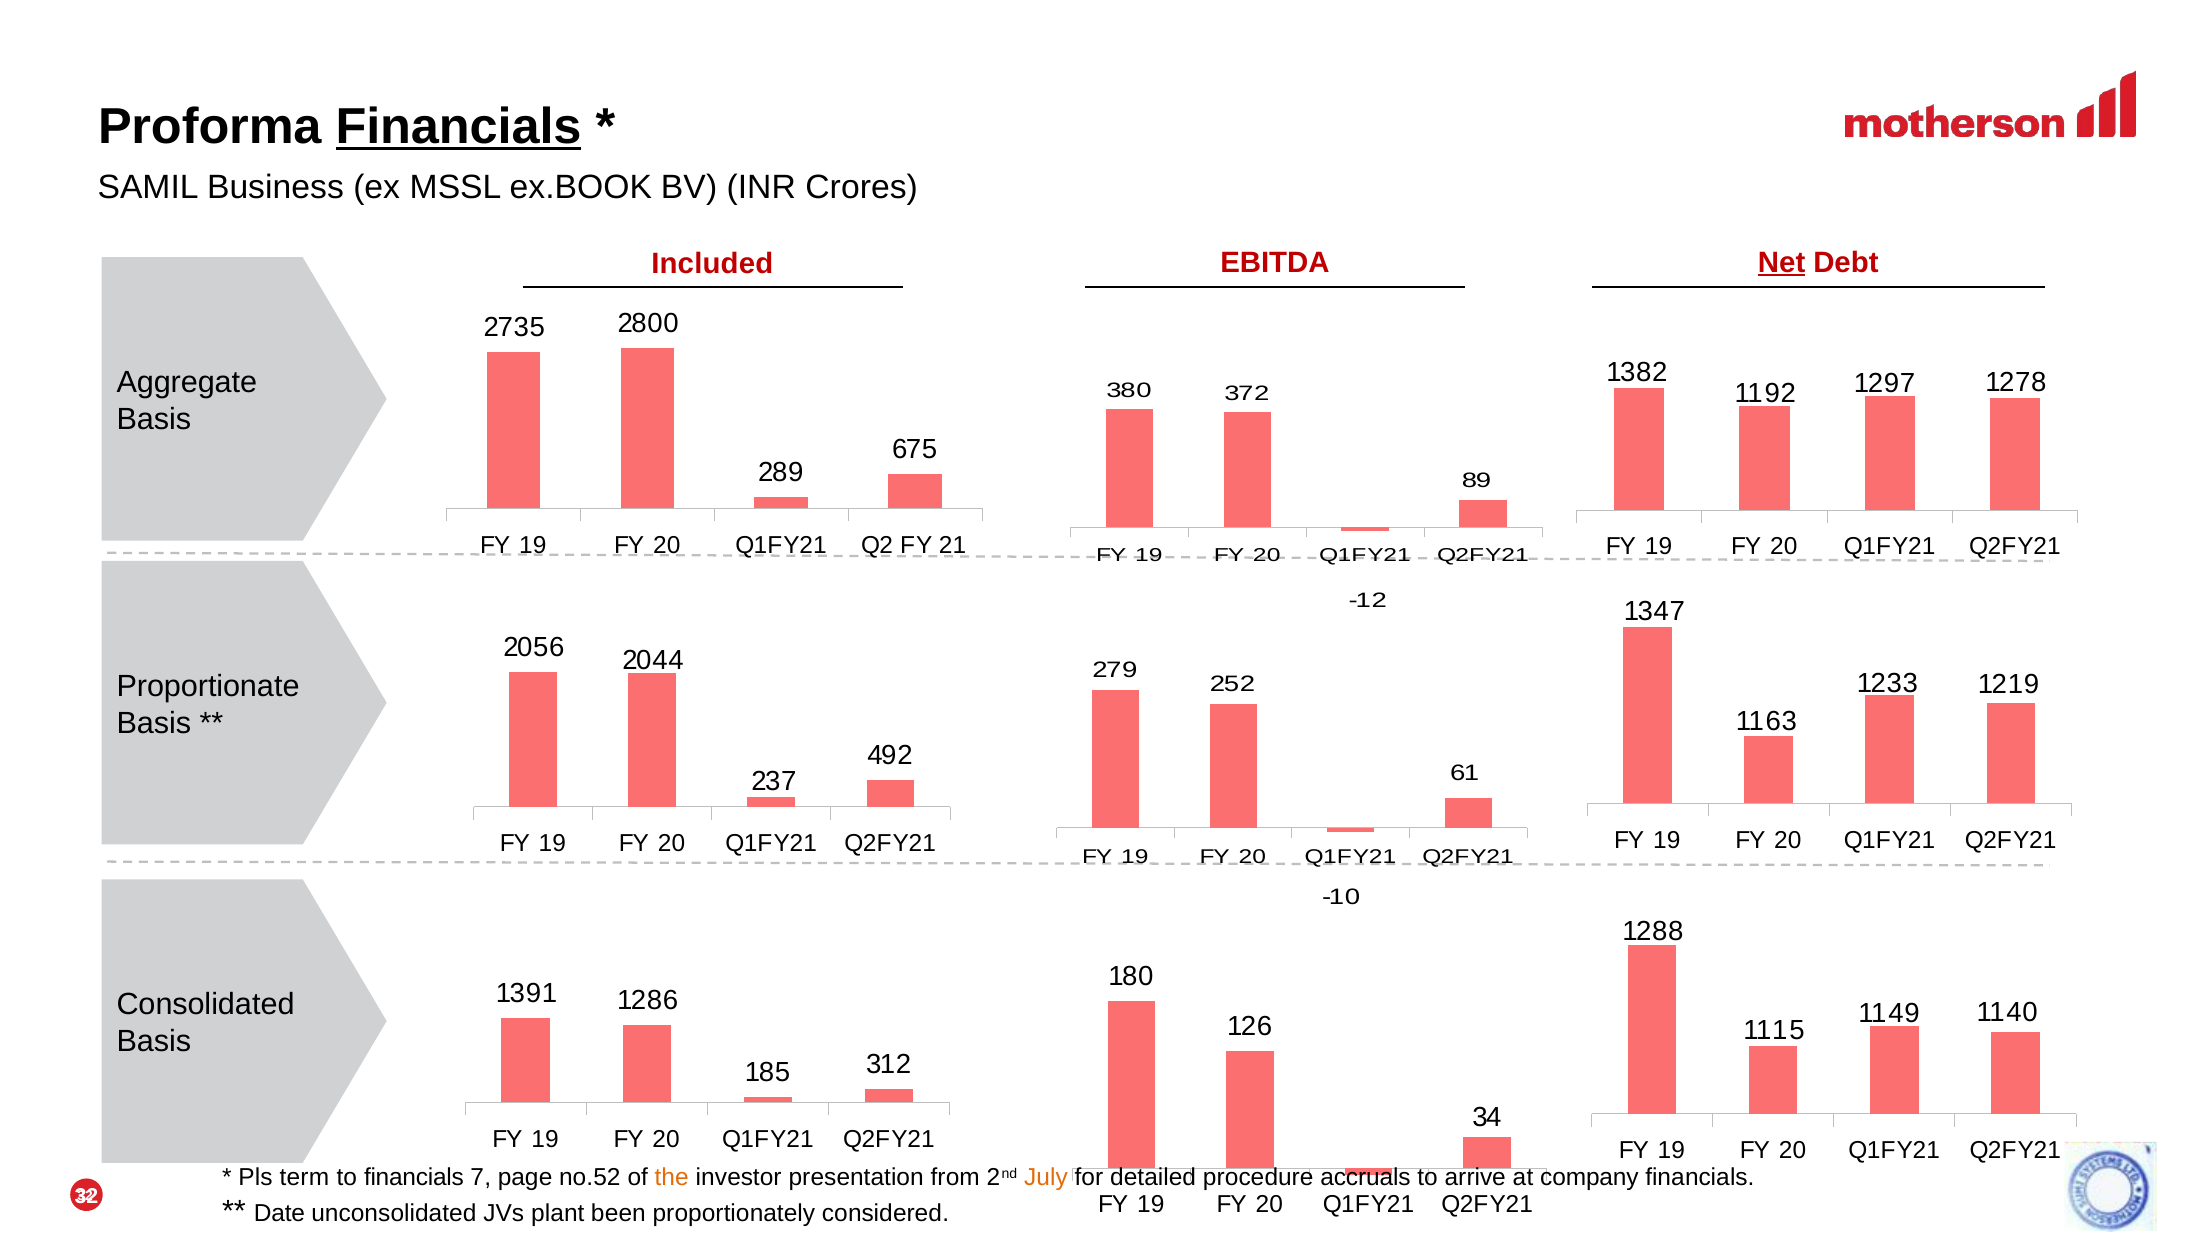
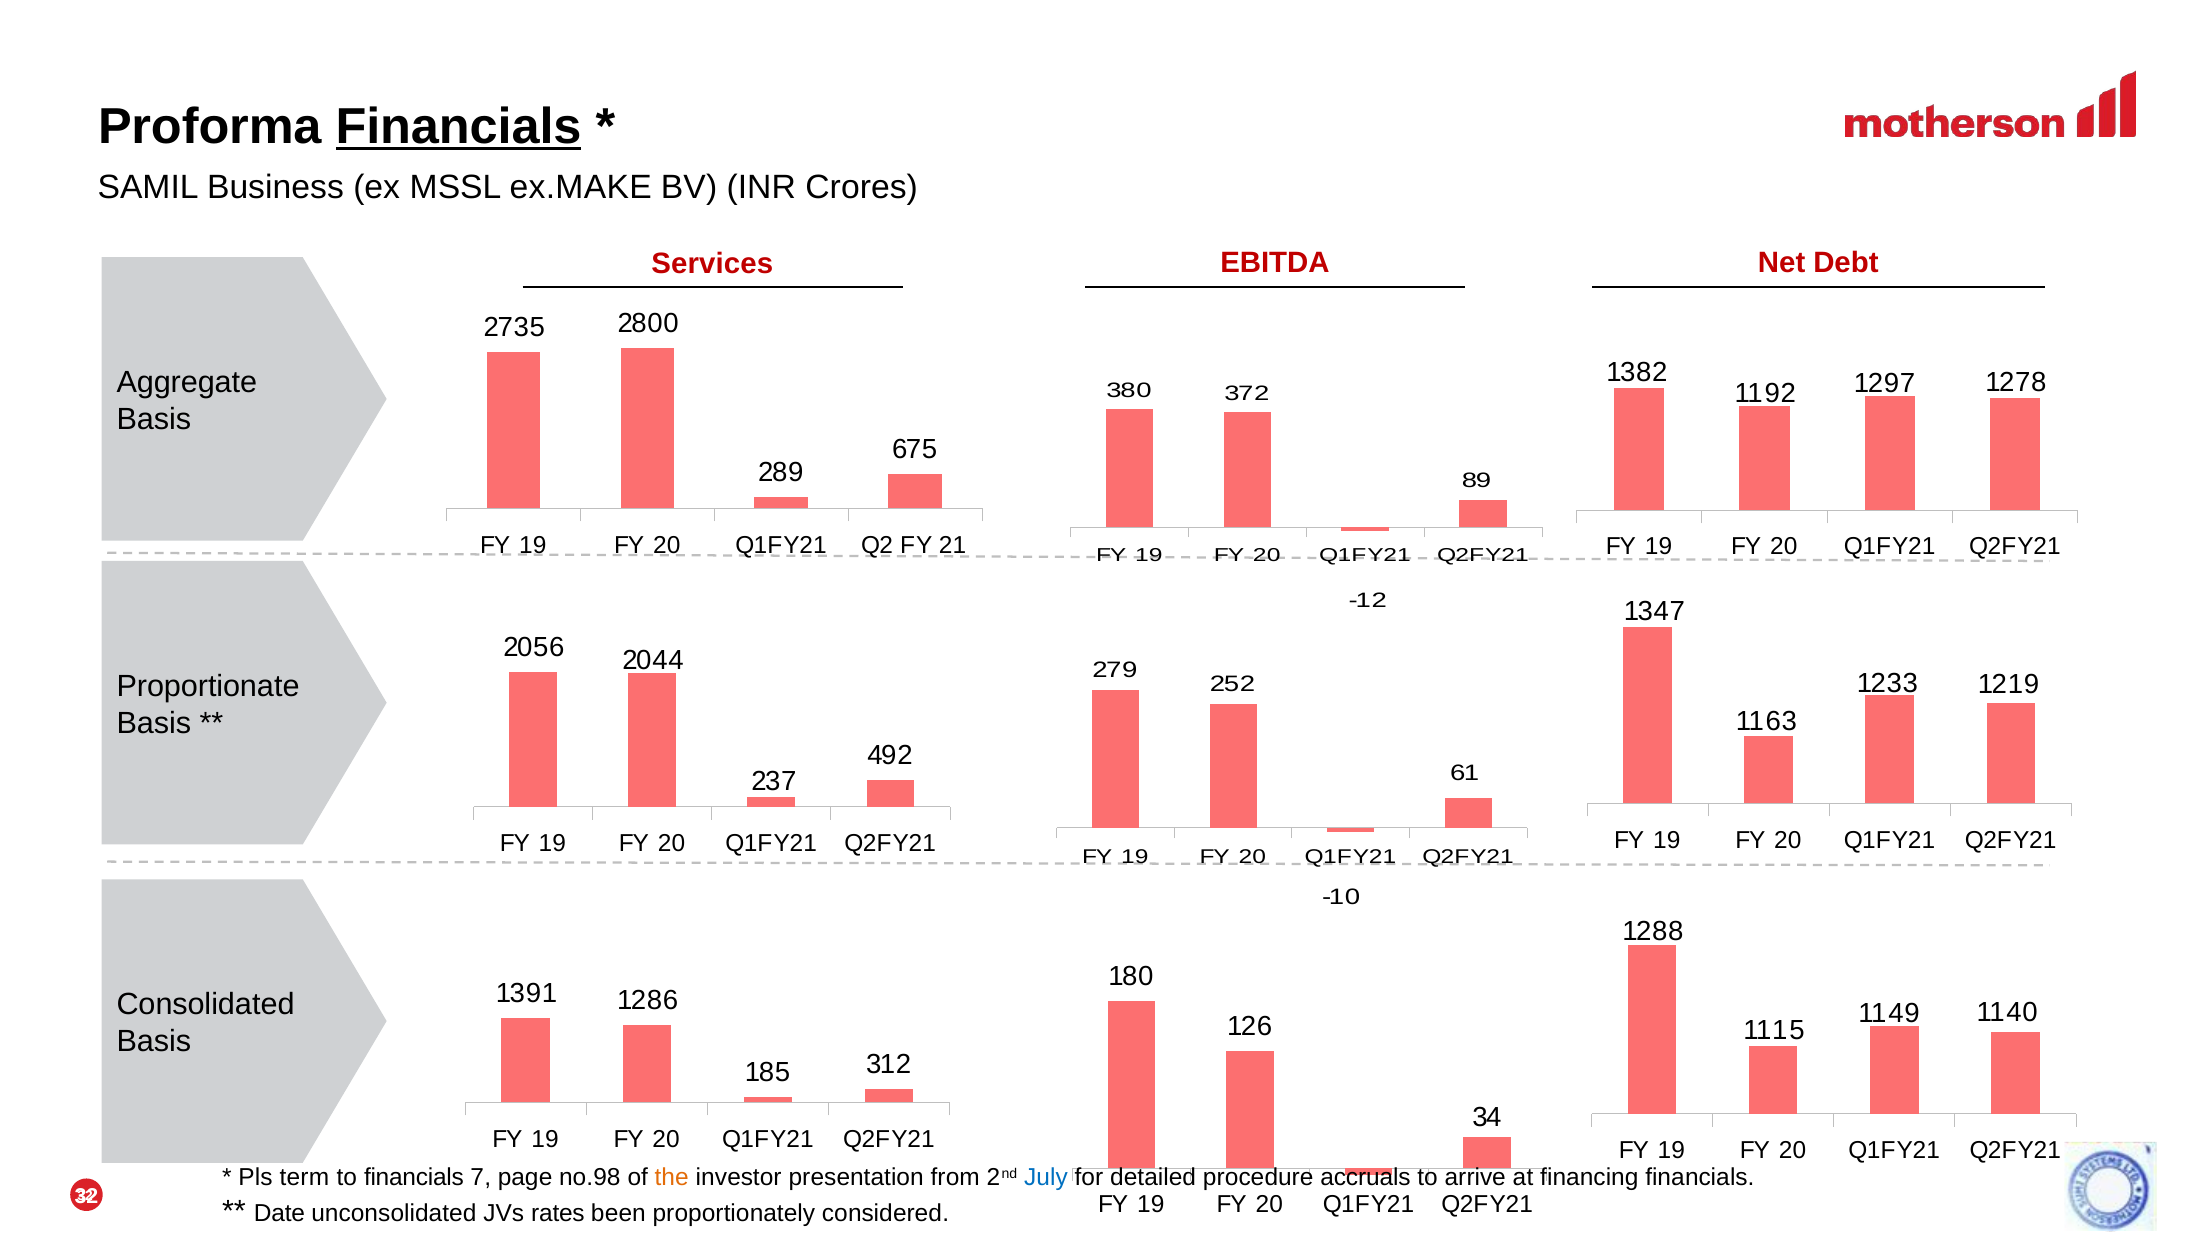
ex.BOOK: ex.BOOK -> ex.MAKE
Included: Included -> Services
Net underline: present -> none
no.52: no.52 -> no.98
July colour: orange -> blue
company: company -> financing
plant: plant -> rates
